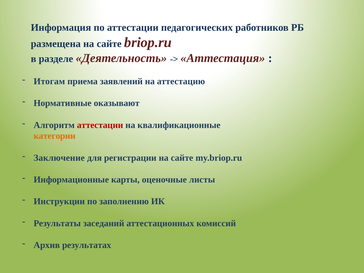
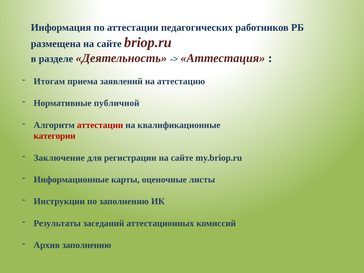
оказывают: оказывают -> публичной
категории colour: orange -> red
Архив результатах: результатах -> заполнению
